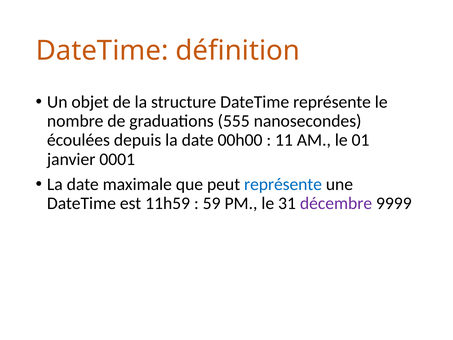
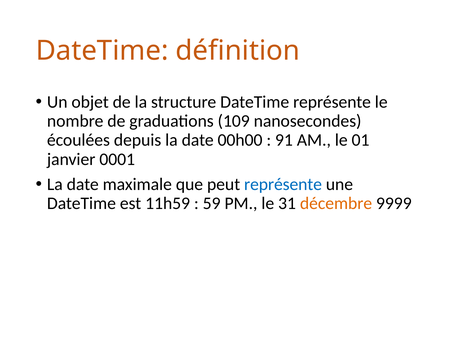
555: 555 -> 109
11: 11 -> 91
décembre colour: purple -> orange
